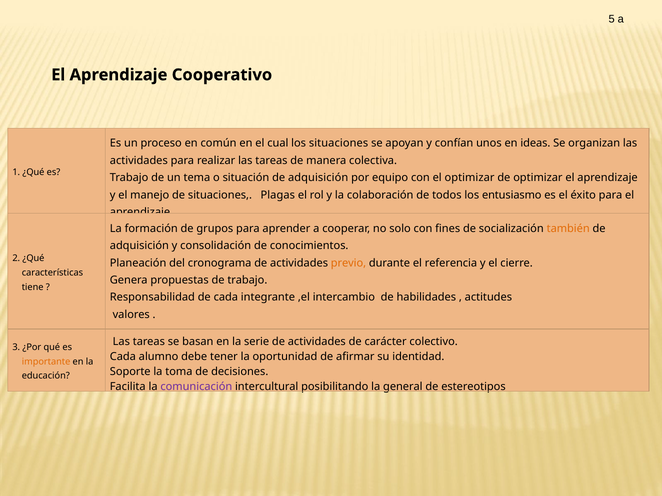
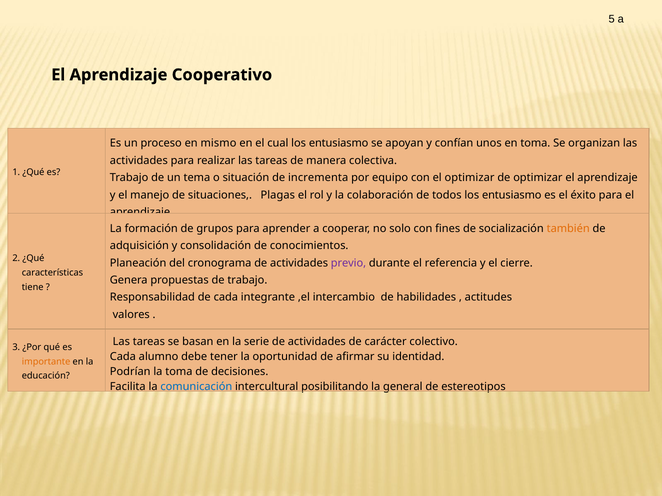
común: común -> mismo
cual los situaciones: situaciones -> entusiasmo
en ideas: ideas -> toma
situación de adquisición: adquisición -> incrementa
previo colour: orange -> purple
Soporte: Soporte -> Podrían
comunicación colour: purple -> blue
